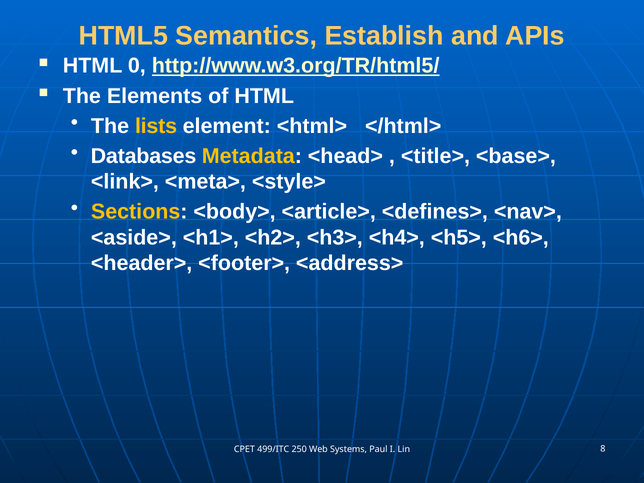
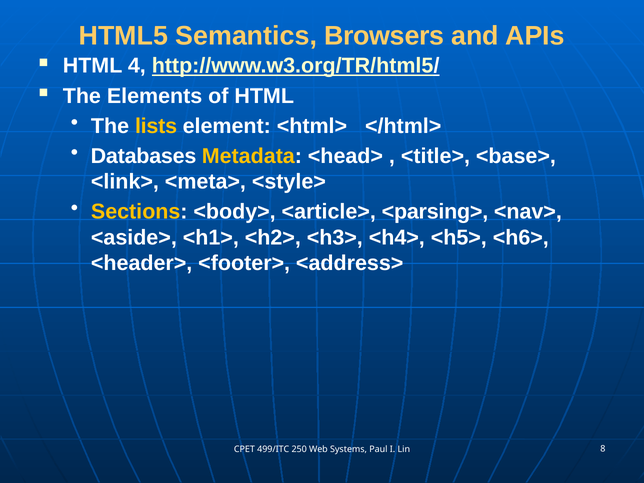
Establish: Establish -> Browsers
0: 0 -> 4
<defines>: <defines> -> <parsing>
